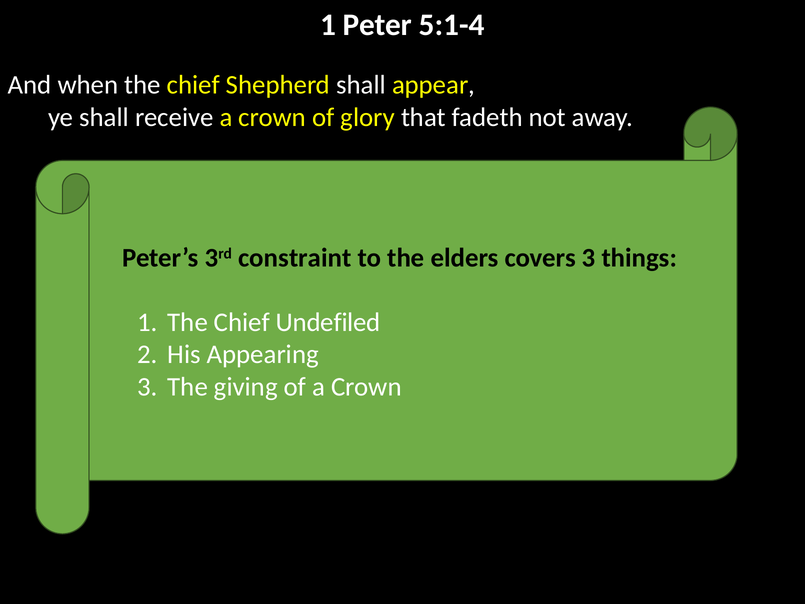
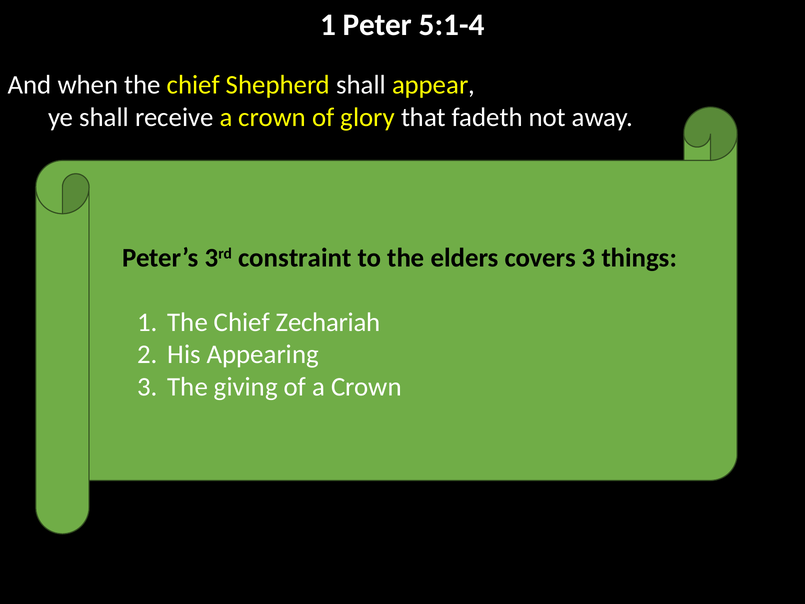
Undefiled: Undefiled -> Zechariah
